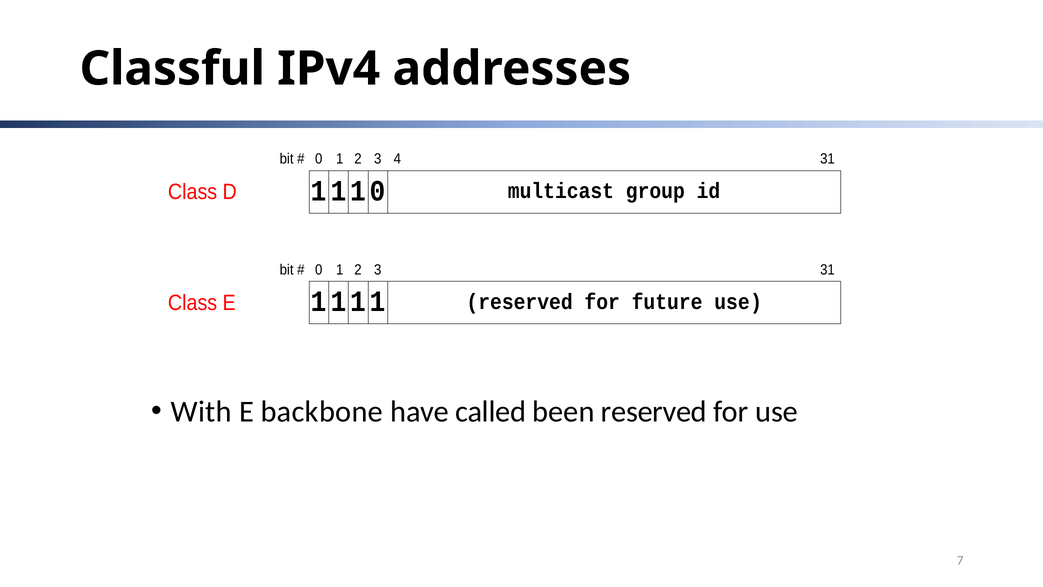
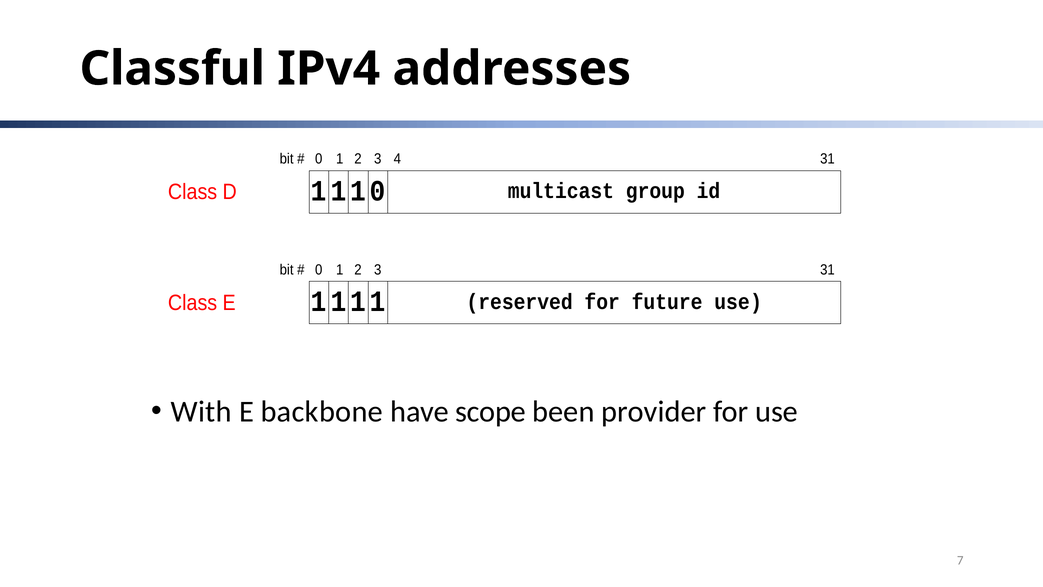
called: called -> scope
been reserved: reserved -> provider
